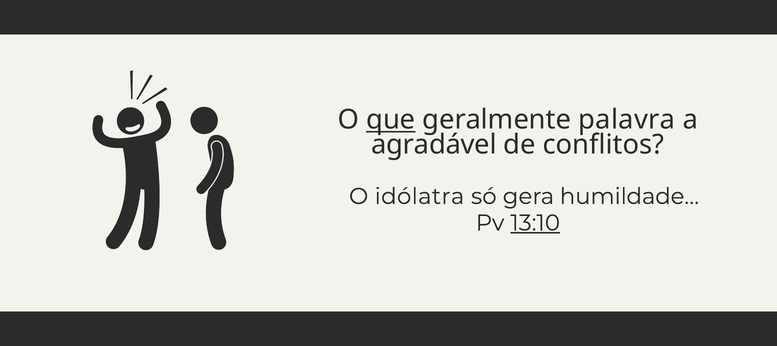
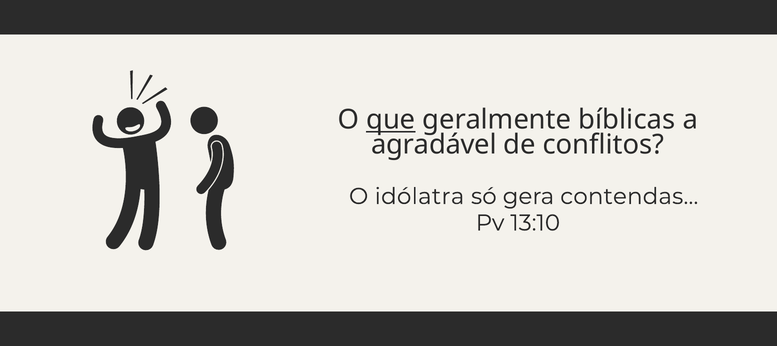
palavra: palavra -> bíblicas
humildade…: humildade… -> contendas…
13:10 underline: present -> none
